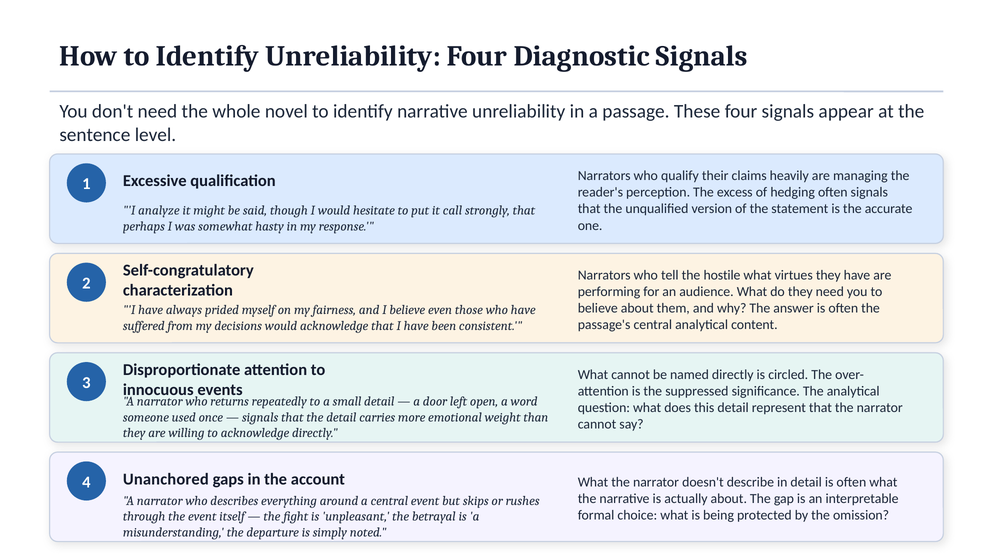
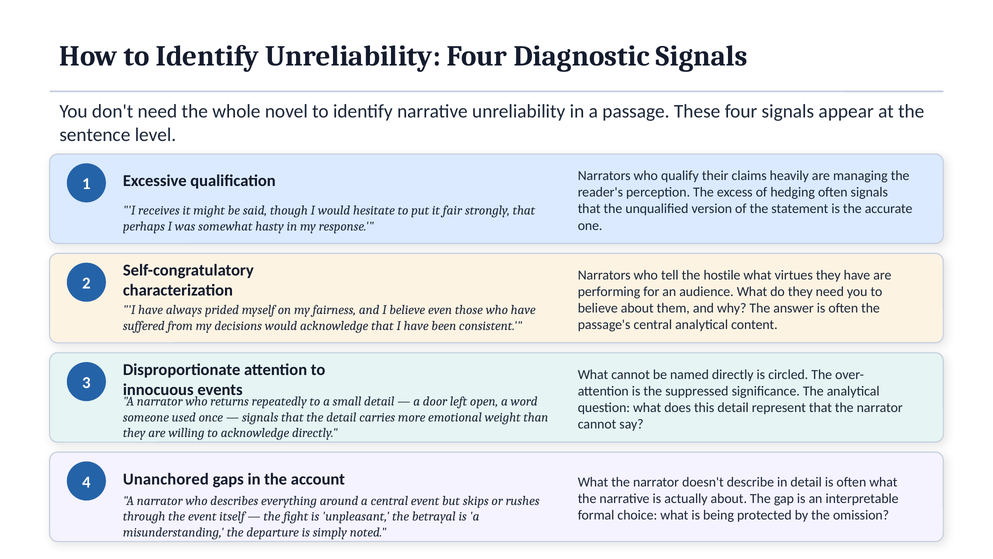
analyze: analyze -> receives
call: call -> fair
